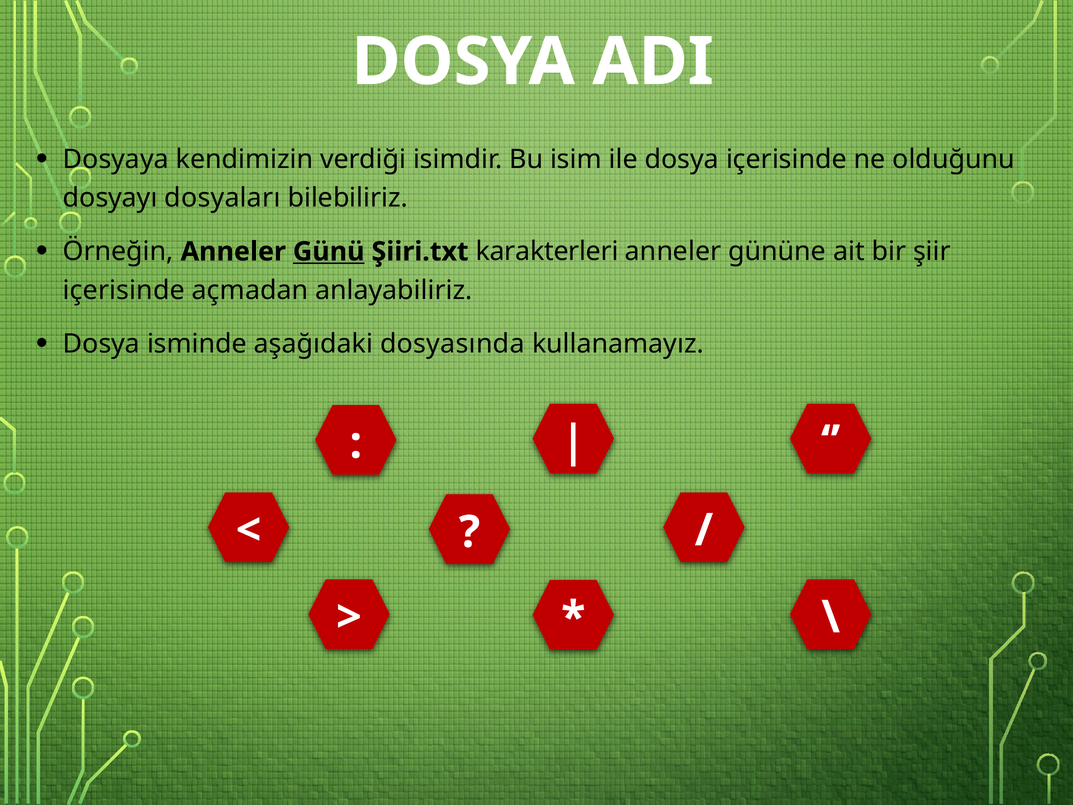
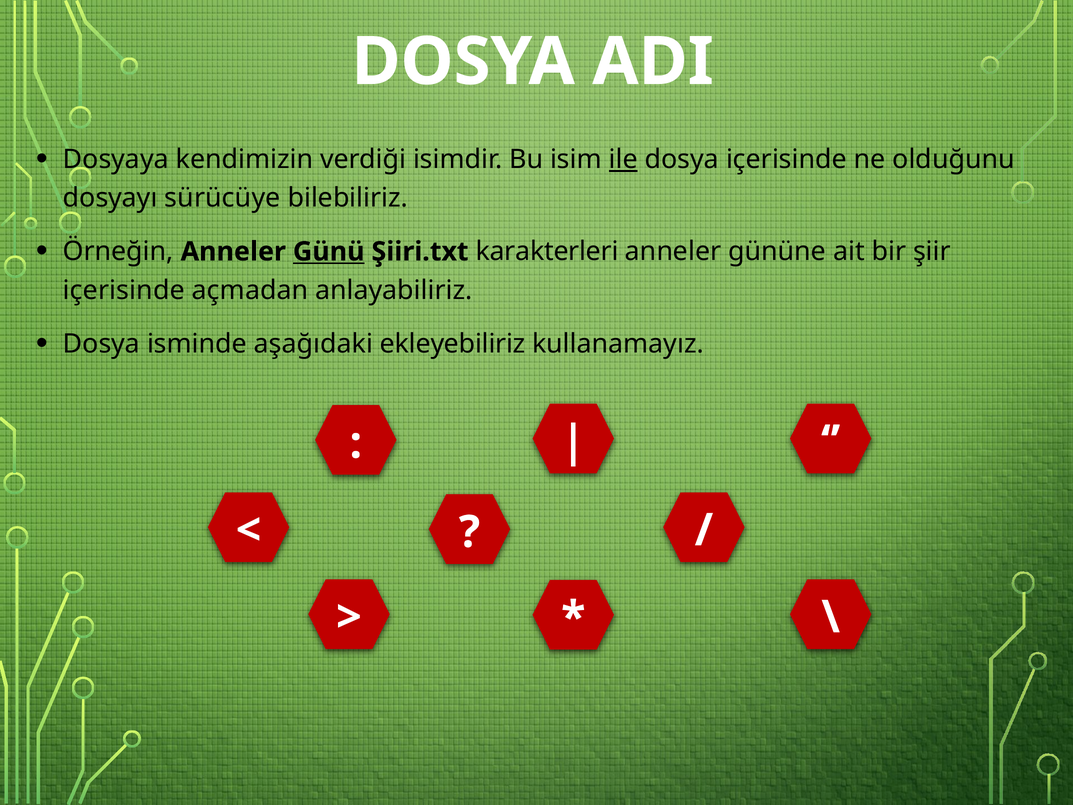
ile underline: none -> present
dosyaları: dosyaları -> sürücüye
dosyasında: dosyasında -> ekleyebiliriz
